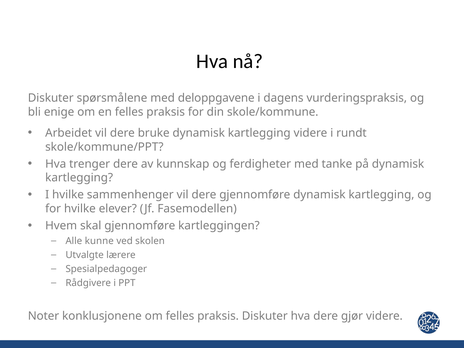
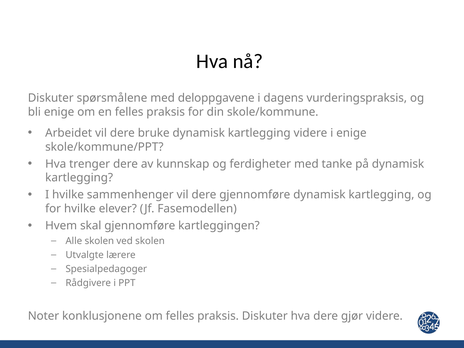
i rundt: rundt -> enige
Alle kunne: kunne -> skolen
